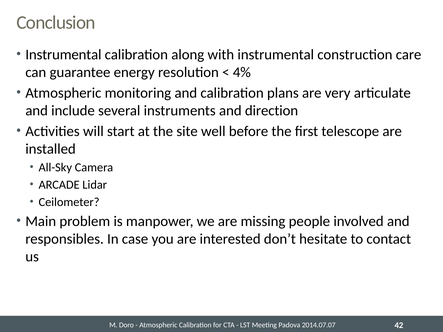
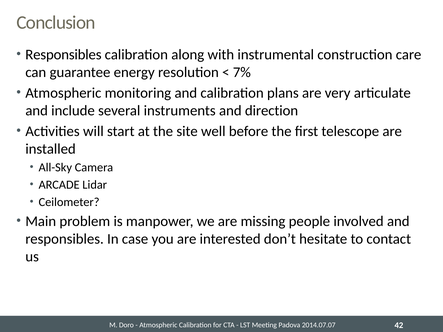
Instrumental at (63, 55): Instrumental -> Responsibles
4%: 4% -> 7%
